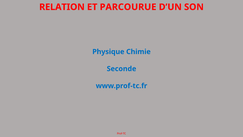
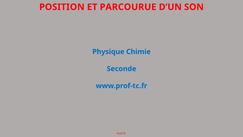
RELATION: RELATION -> POSITION
